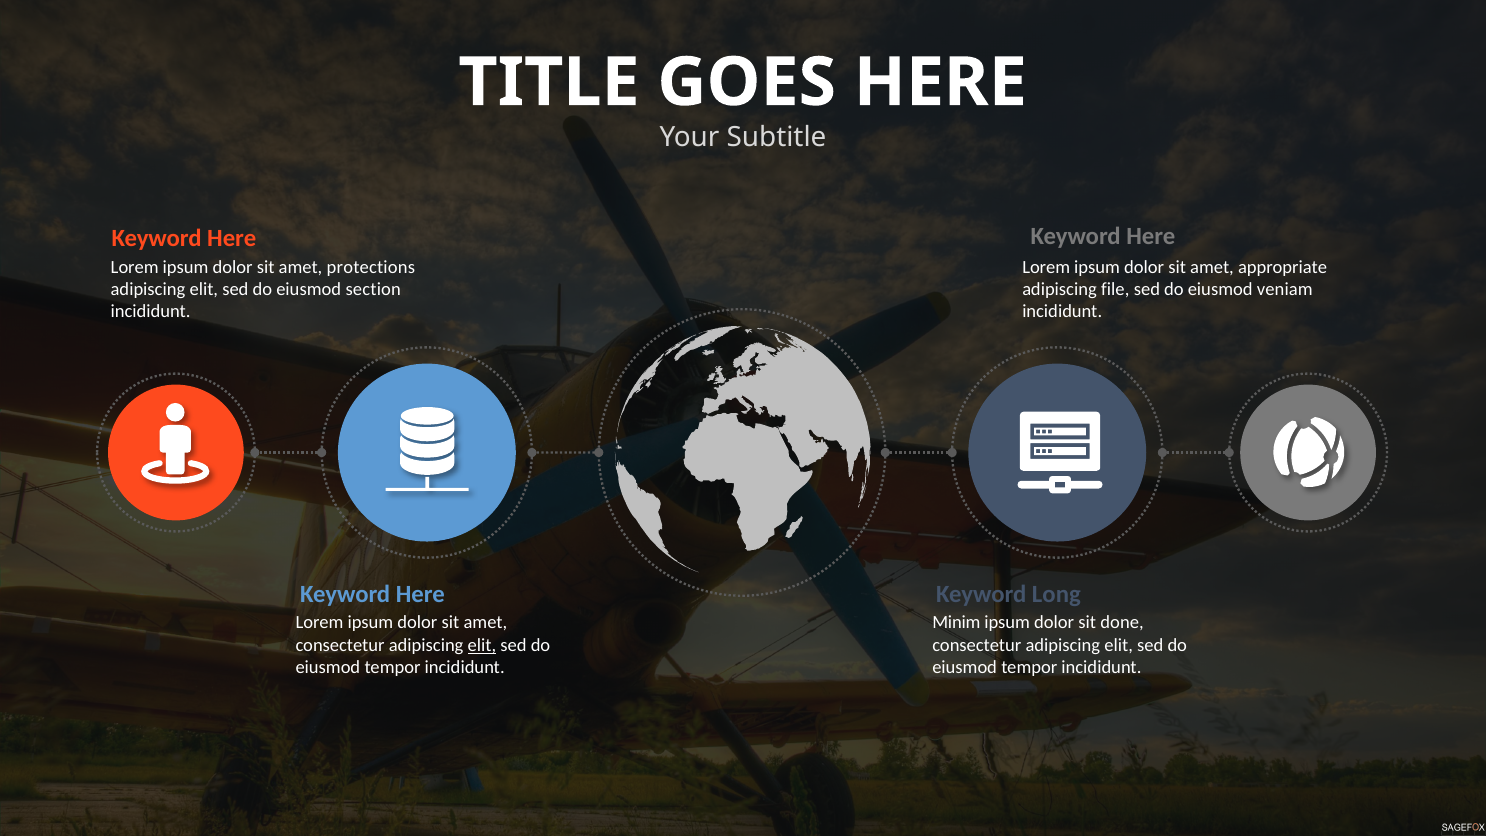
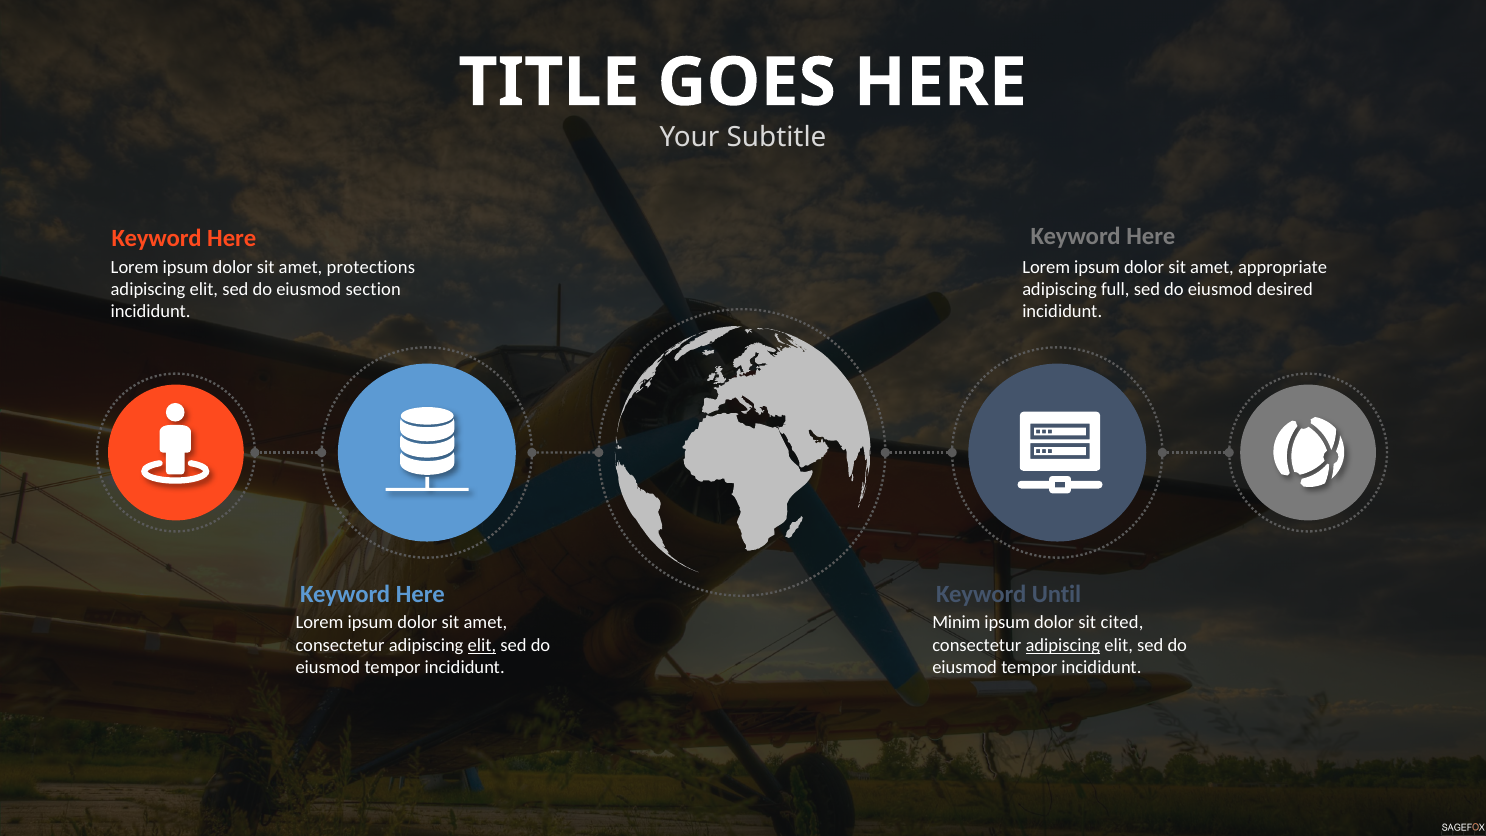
file: file -> full
veniam: veniam -> desired
Long: Long -> Until
done: done -> cited
adipiscing at (1063, 645) underline: none -> present
